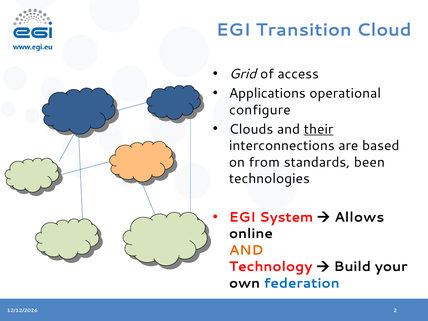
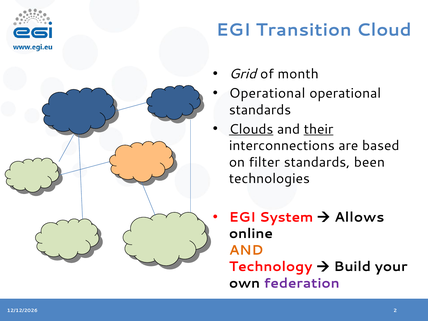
access: access -> month
Applications at (267, 93): Applications -> Operational
configure at (260, 110): configure -> standards
Clouds underline: none -> present
from: from -> filter
federation colour: blue -> purple
